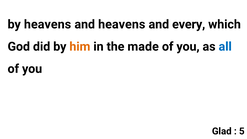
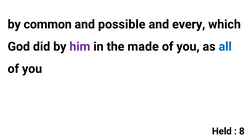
by heavens: heavens -> common
and heavens: heavens -> possible
him colour: orange -> purple
Glad: Glad -> Held
5: 5 -> 8
